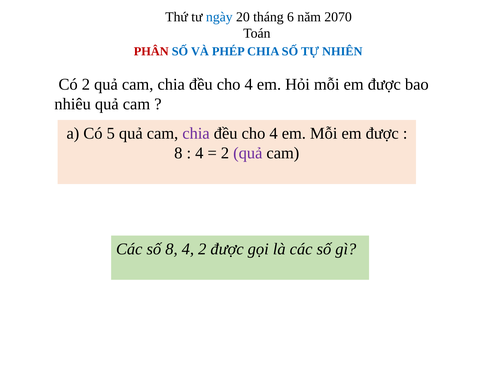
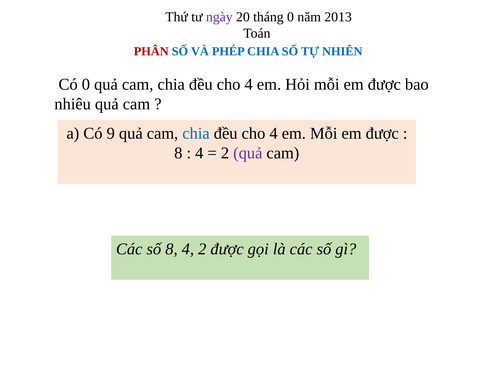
ngày colour: blue -> purple
tháng 6: 6 -> 0
2070: 2070 -> 2013
Có 2: 2 -> 0
5: 5 -> 9
chia at (196, 133) colour: purple -> blue
